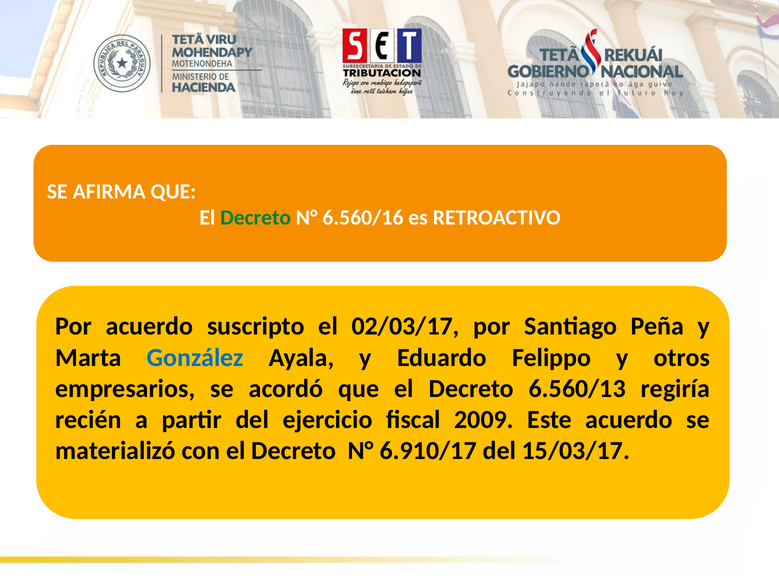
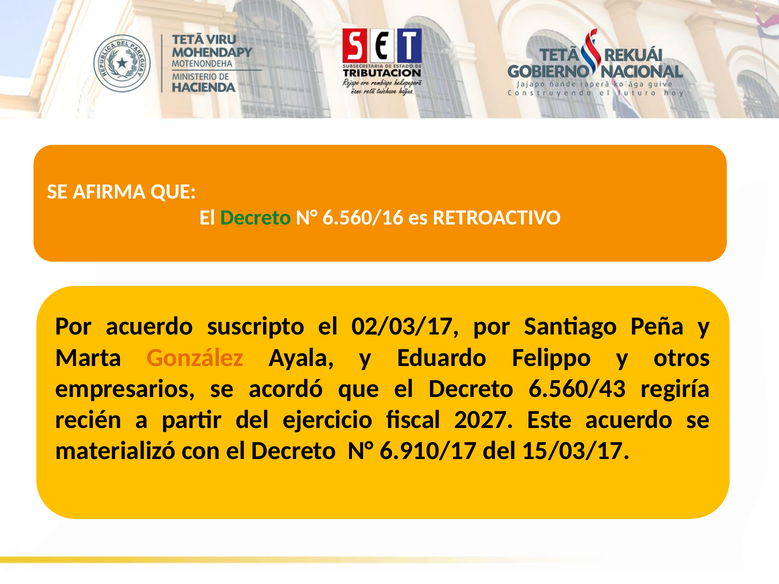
González colour: blue -> orange
6.560/13: 6.560/13 -> 6.560/43
2009: 2009 -> 2027
